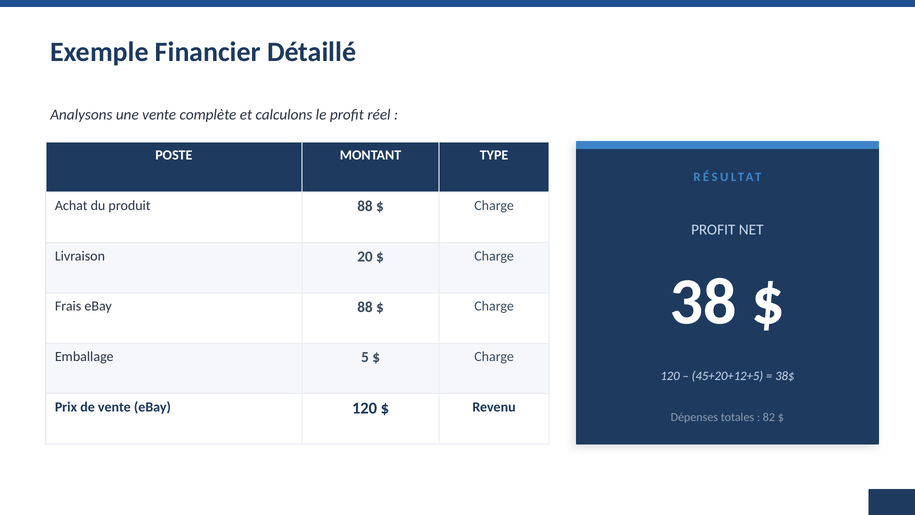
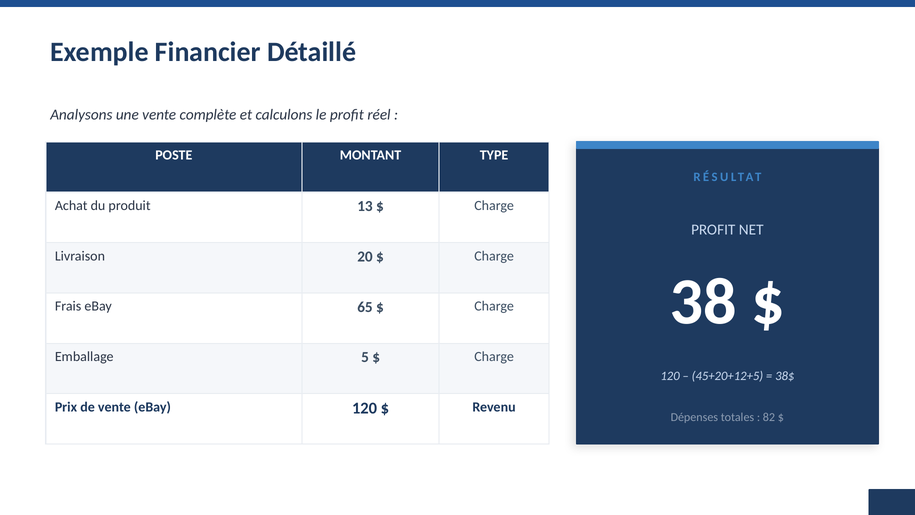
produit 88: 88 -> 13
eBay 88: 88 -> 65
